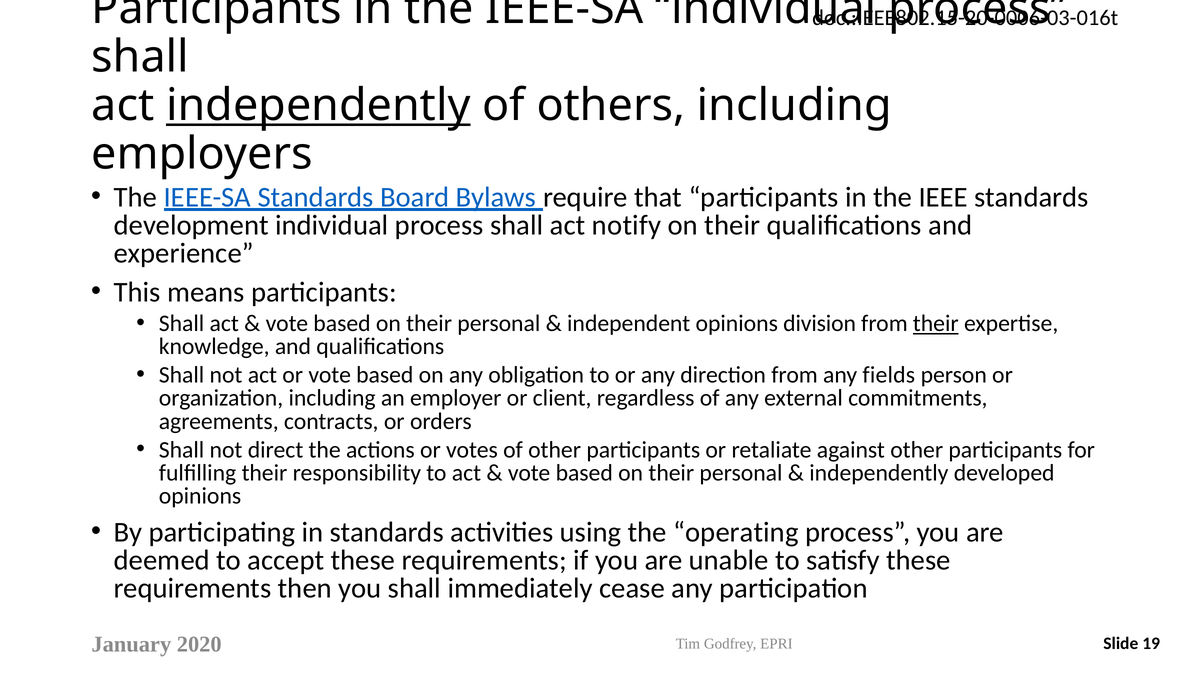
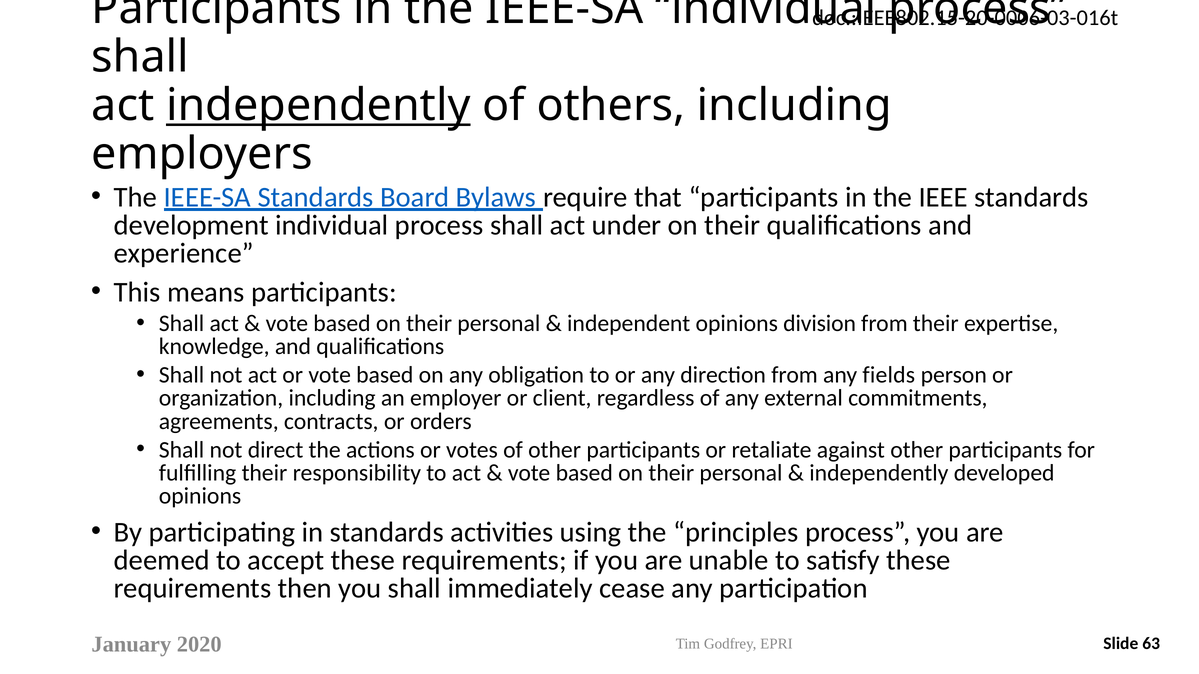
notify: notify -> under
their at (936, 324) underline: present -> none
operating: operating -> principles
19: 19 -> 63
